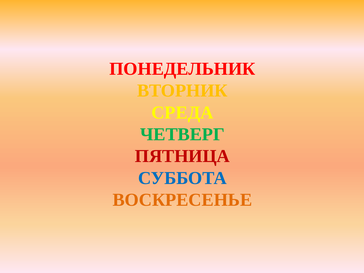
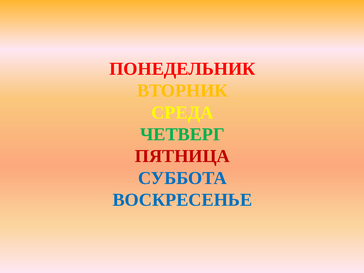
ВОСКРЕСЕНЬЕ colour: orange -> blue
